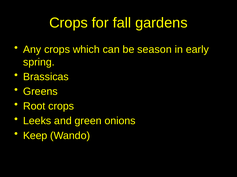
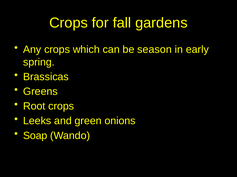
Keep: Keep -> Soap
